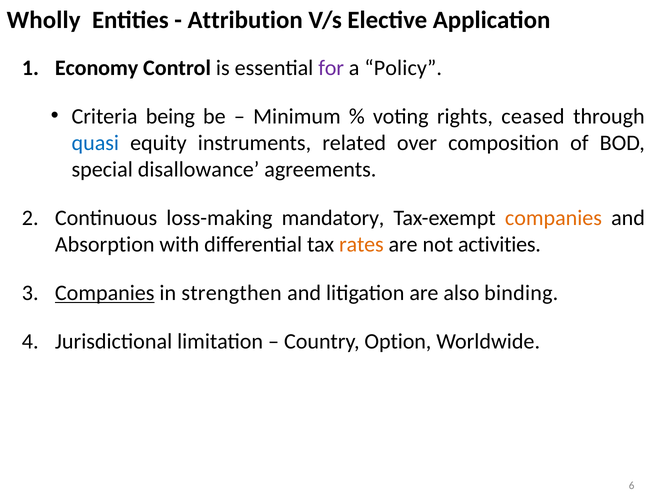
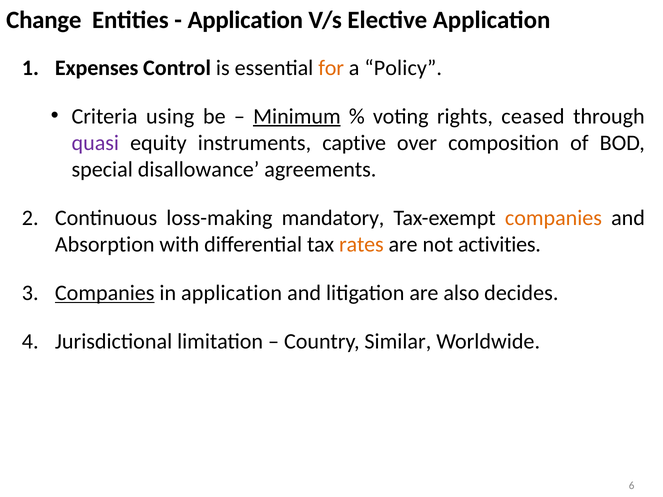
Wholly: Wholly -> Change
Attribution at (245, 20): Attribution -> Application
Economy: Economy -> Expenses
for colour: purple -> orange
being: being -> using
Minimum underline: none -> present
quasi colour: blue -> purple
related: related -> captive
in strengthen: strengthen -> application
binding: binding -> decides
Option: Option -> Similar
